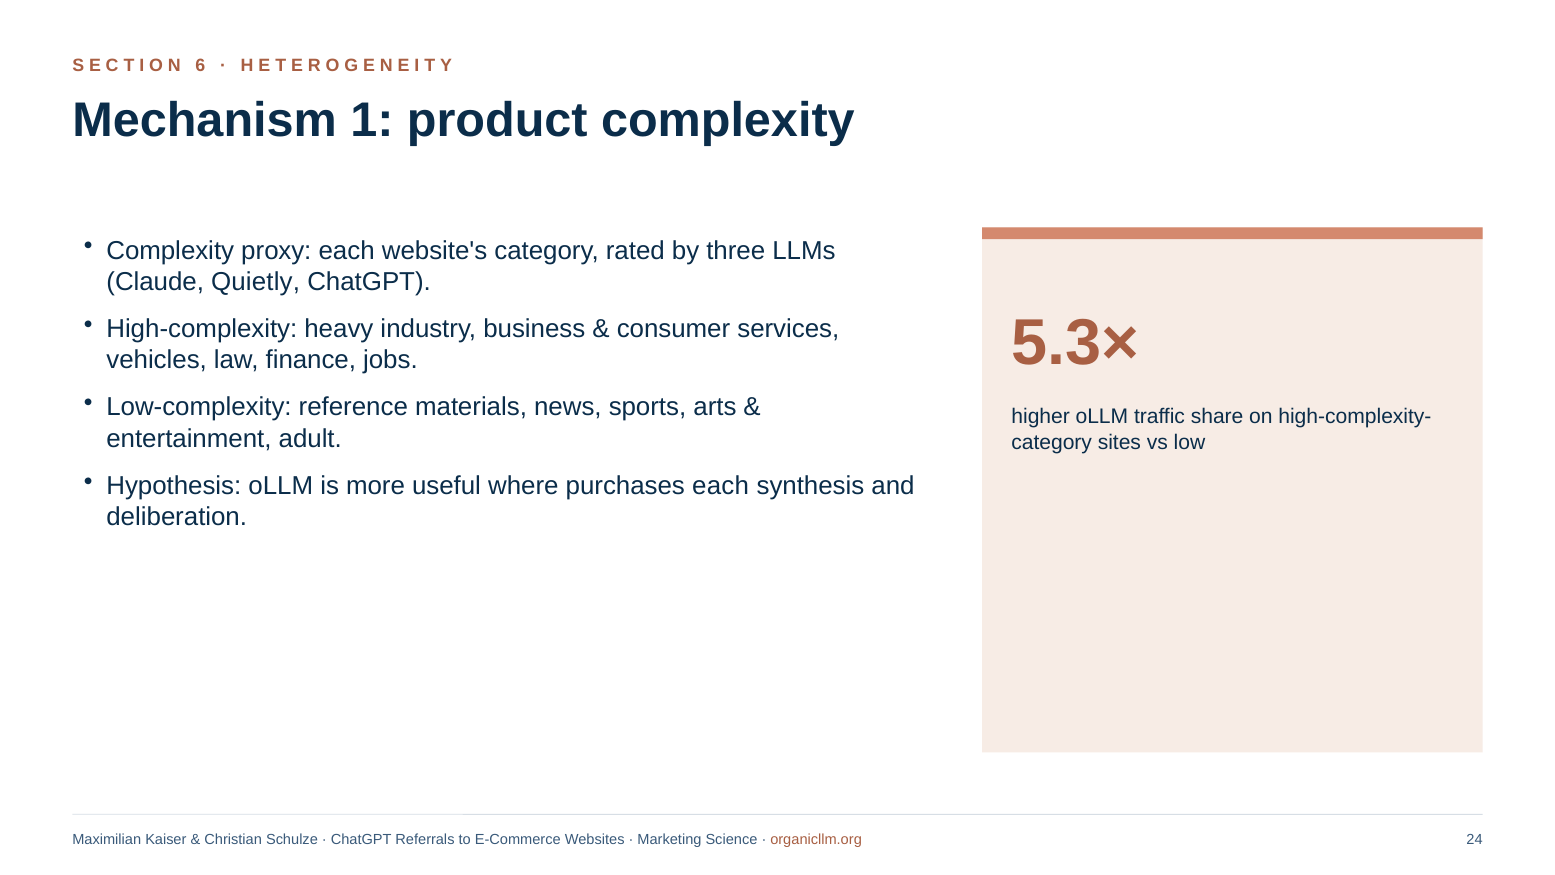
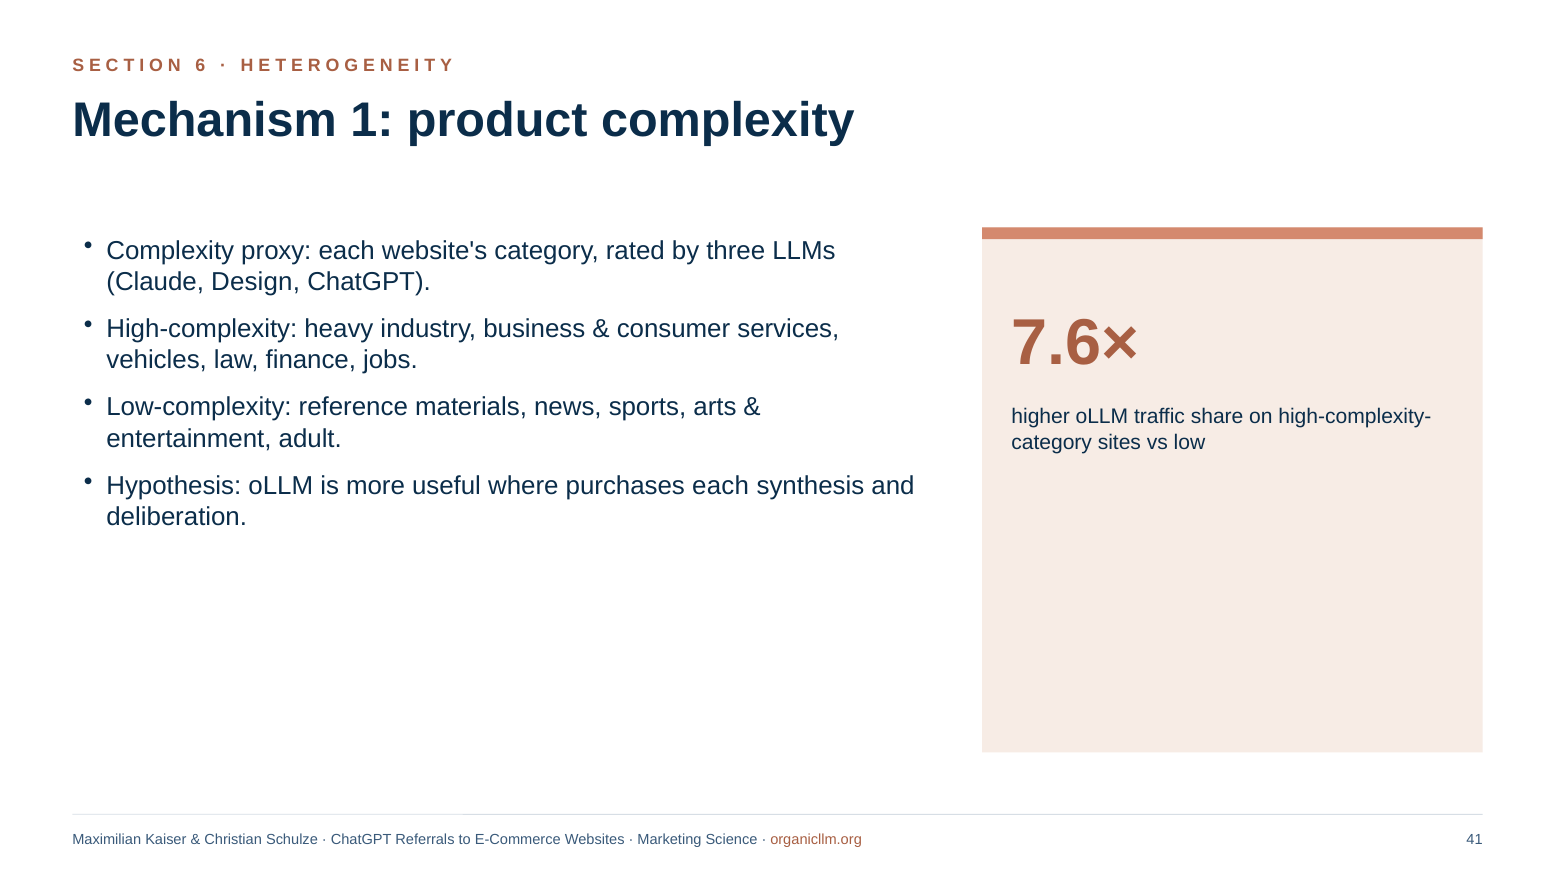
Quietly: Quietly -> Design
5.3×: 5.3× -> 7.6×
24: 24 -> 41
